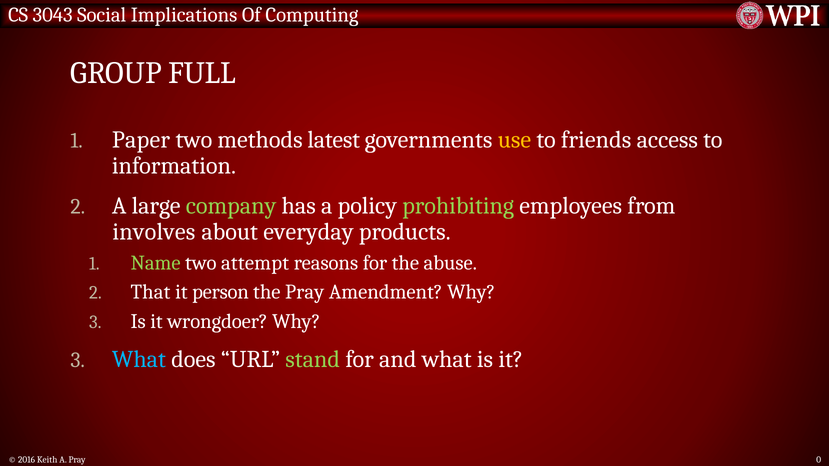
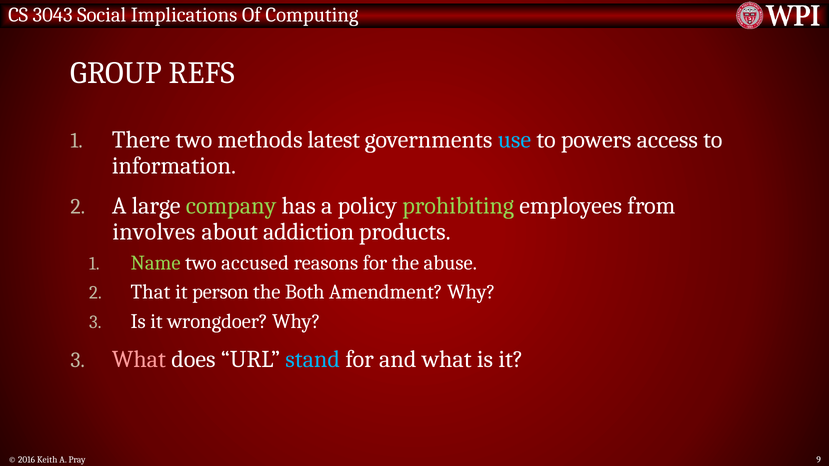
FULL: FULL -> REFS
Paper: Paper -> There
use colour: yellow -> light blue
friends: friends -> powers
everyday: everyday -> addiction
attempt: attempt -> accused
the Pray: Pray -> Both
What at (139, 360) colour: light blue -> pink
stand colour: light green -> light blue
0: 0 -> 9
